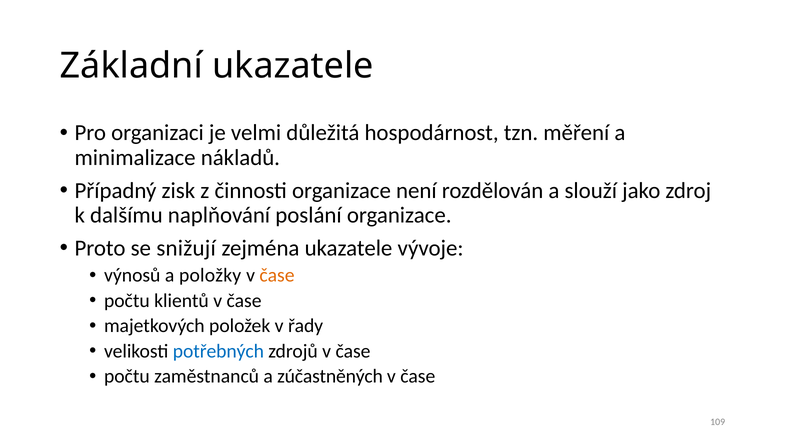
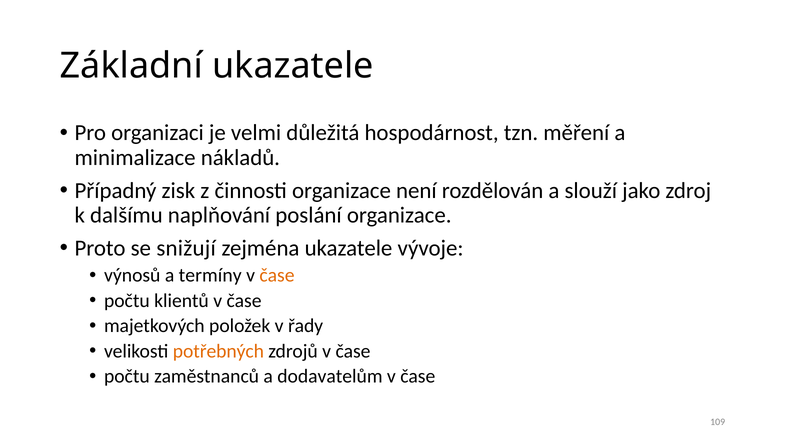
položky: položky -> termíny
potřebných colour: blue -> orange
zúčastněných: zúčastněných -> dodavatelům
